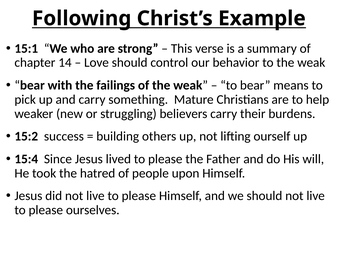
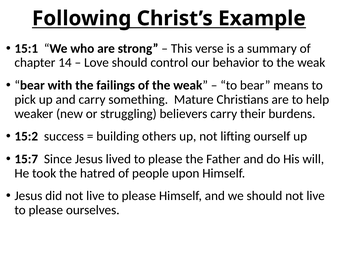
15:4: 15:4 -> 15:7
